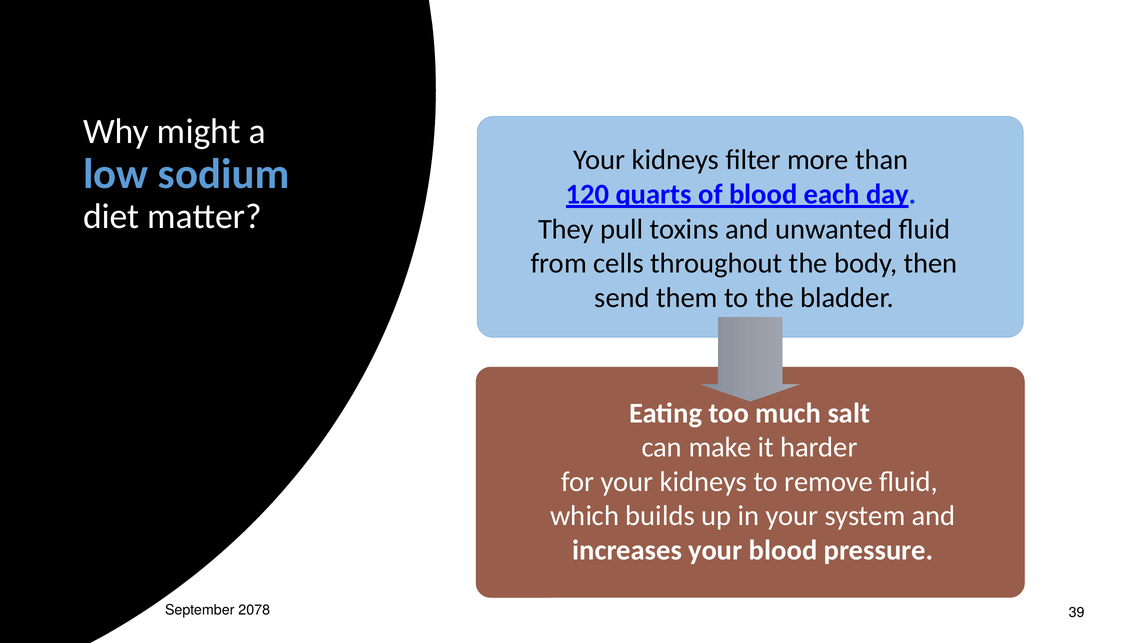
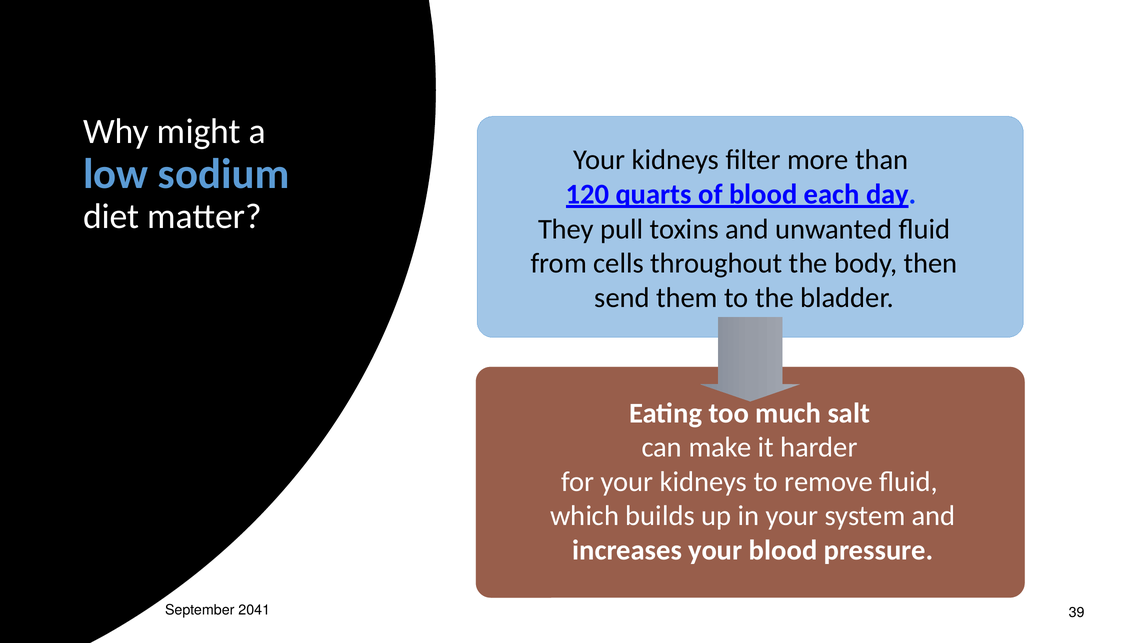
2078: 2078 -> 2041
